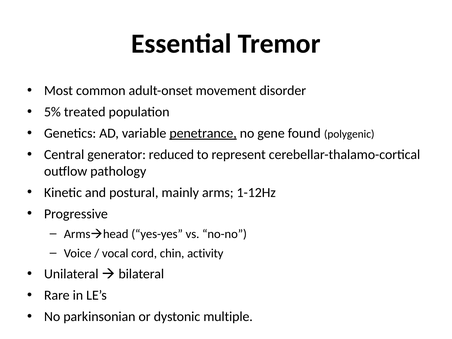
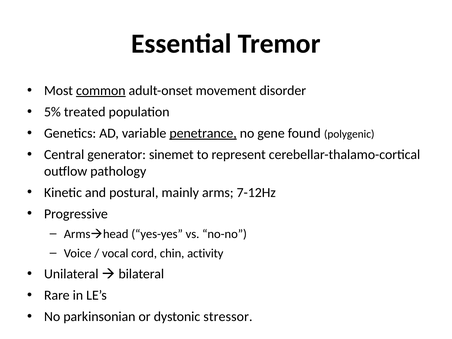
common underline: none -> present
reduced: reduced -> sinemet
1-12Hz: 1-12Hz -> 7-12Hz
multiple: multiple -> stressor
